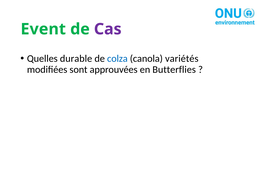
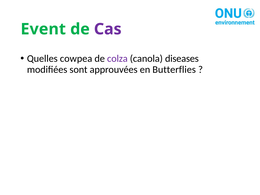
durable: durable -> cowpea
colza colour: blue -> purple
variétés: variétés -> diseases
